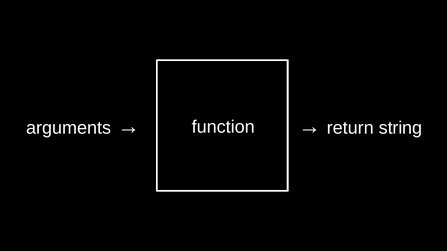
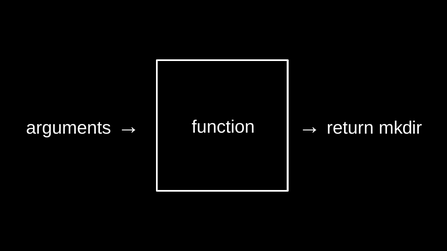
string: string -> mkdir
